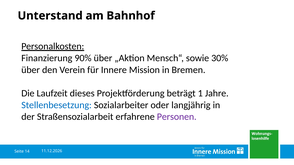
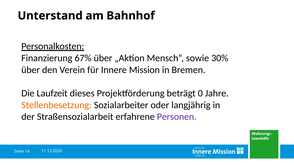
90%: 90% -> 67%
1: 1 -> 0
Stellenbesetzung colour: blue -> orange
